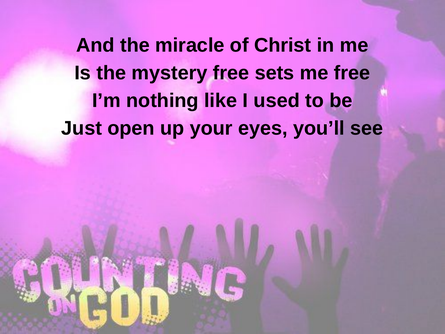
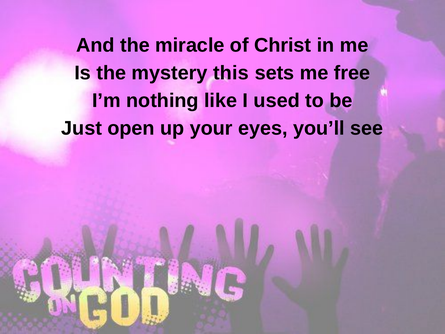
mystery free: free -> this
